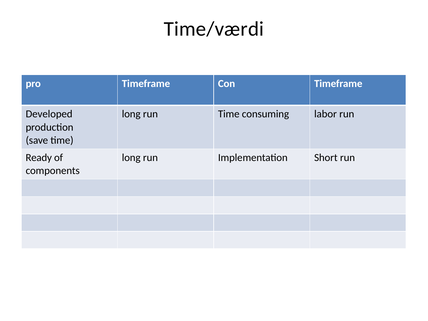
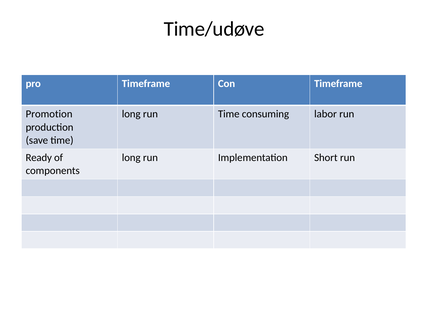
Time/værdi: Time/værdi -> Time/udøve
Developed: Developed -> Promotion
